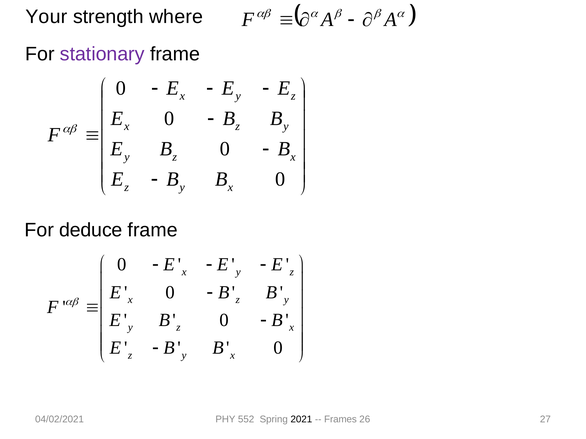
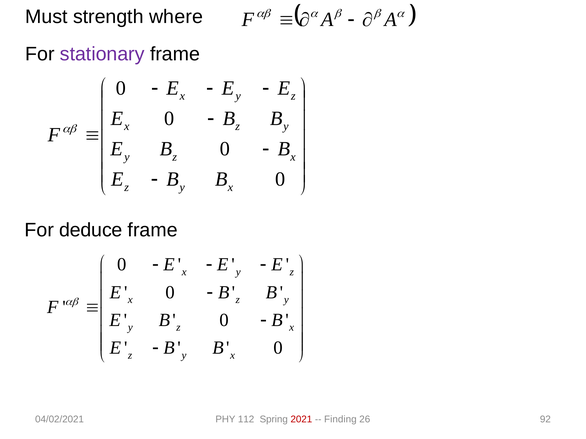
Your: Your -> Must
552: 552 -> 112
2021 colour: black -> red
Frames: Frames -> Finding
27: 27 -> 92
